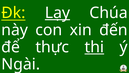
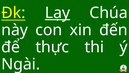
thi underline: present -> none
